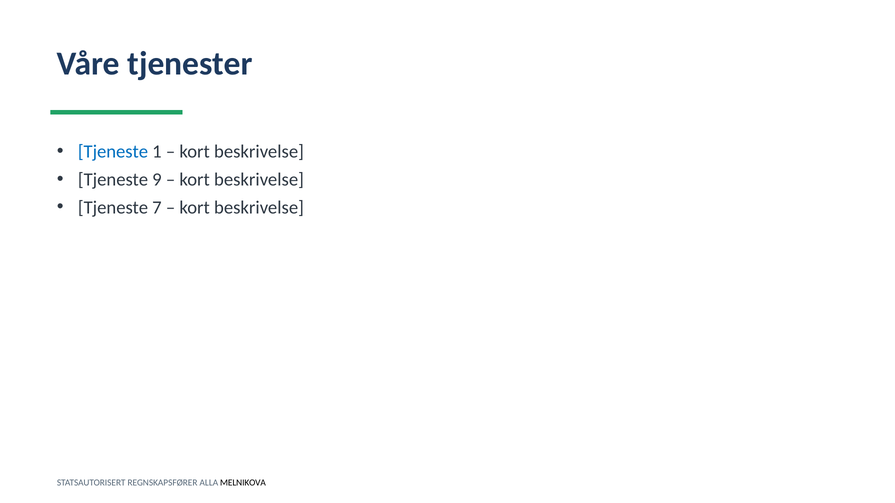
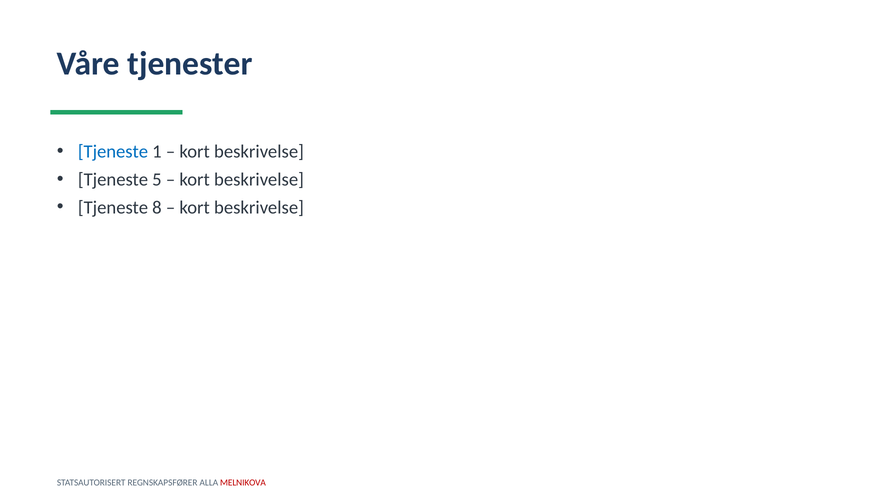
9: 9 -> 5
7: 7 -> 8
MELNIKOVA colour: black -> red
